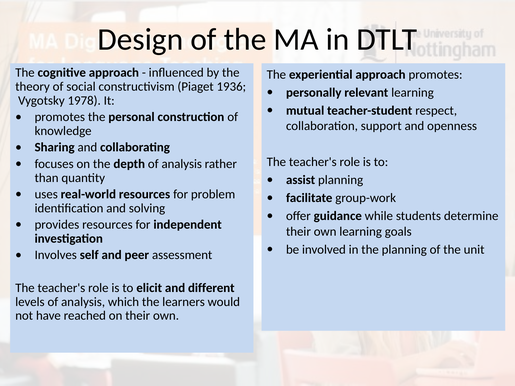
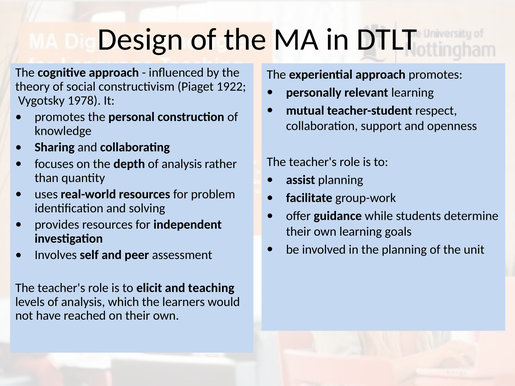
1936: 1936 -> 1922
different: different -> teaching
